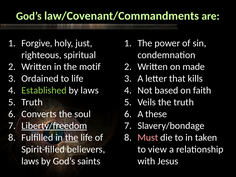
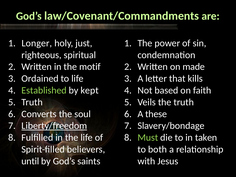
Forgive: Forgive -> Longer
by laws: laws -> kept
the at (72, 138) underline: present -> none
Must colour: pink -> light green
view: view -> both
laws at (30, 161): laws -> until
